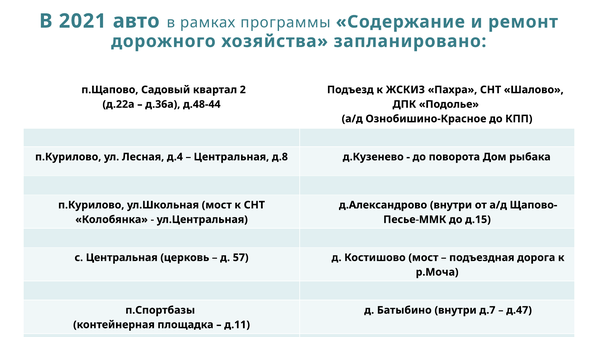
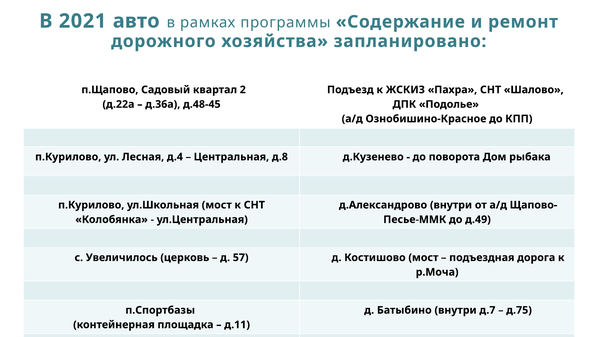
д.48-44: д.48-44 -> д.48-45
д.15: д.15 -> д.49
с Центральная: Центральная -> Увеличилось
д.47: д.47 -> д.75
